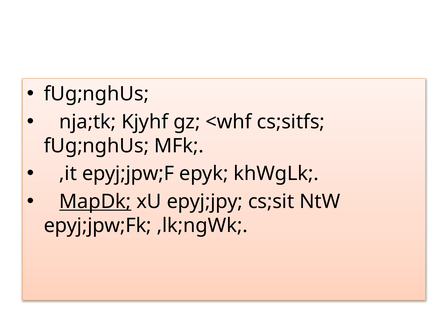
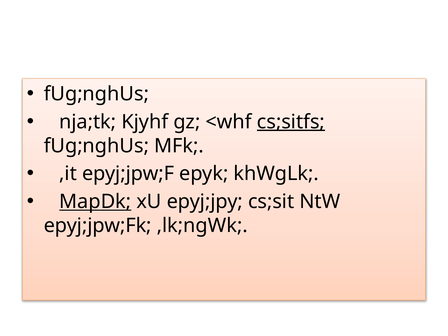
cs;sitfs underline: none -> present
